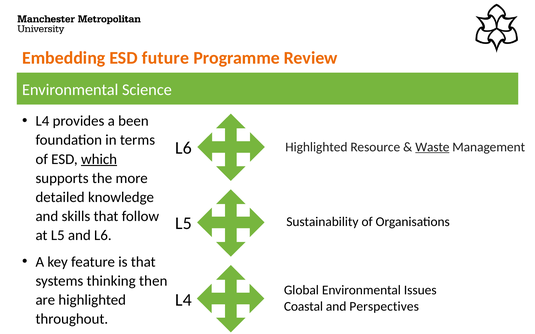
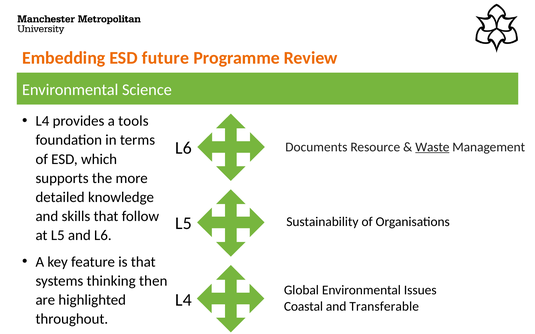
been: been -> tools
Highlighted at (316, 147): Highlighted -> Documents
which underline: present -> none
Perspectives: Perspectives -> Transferable
